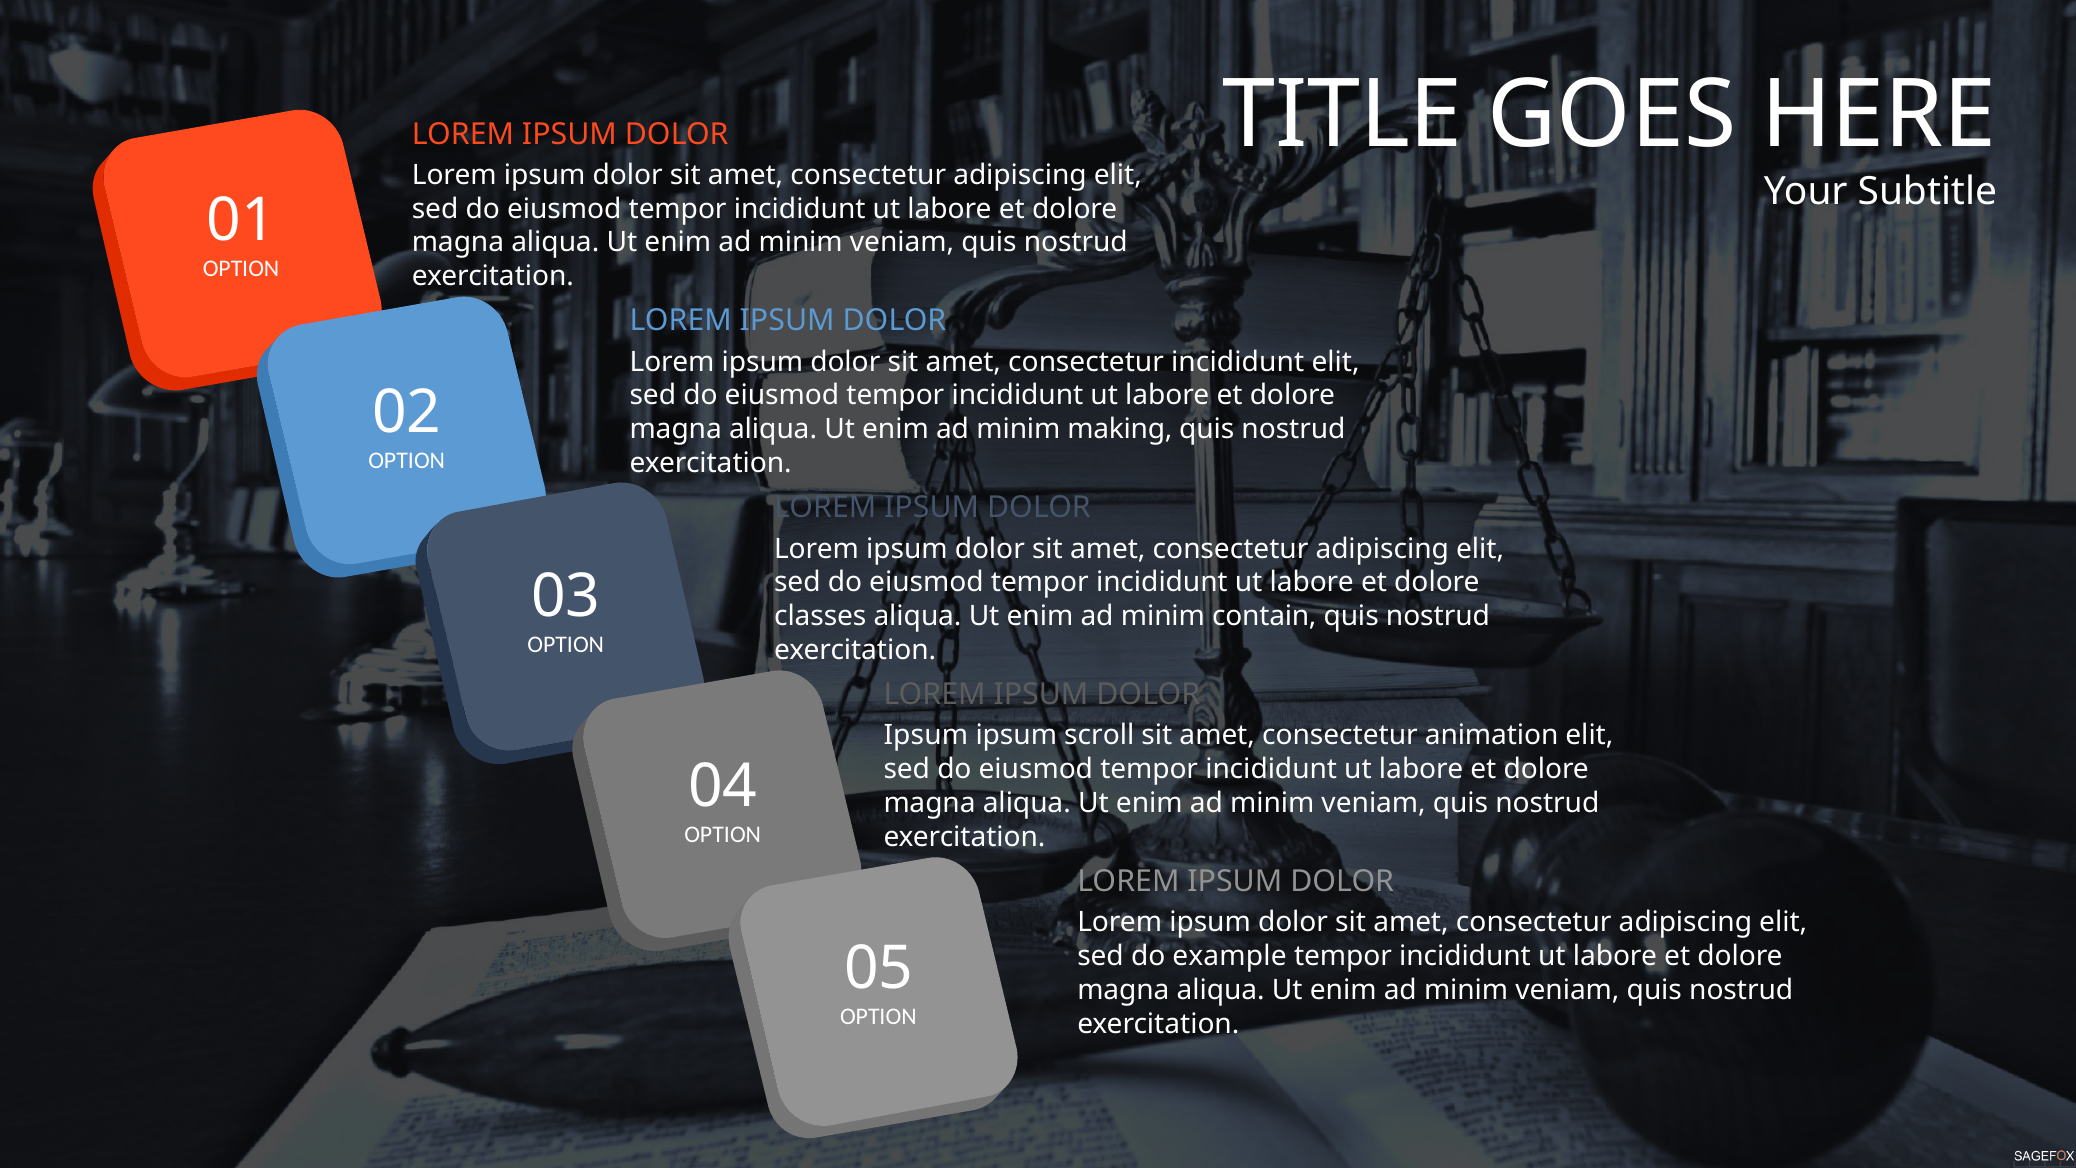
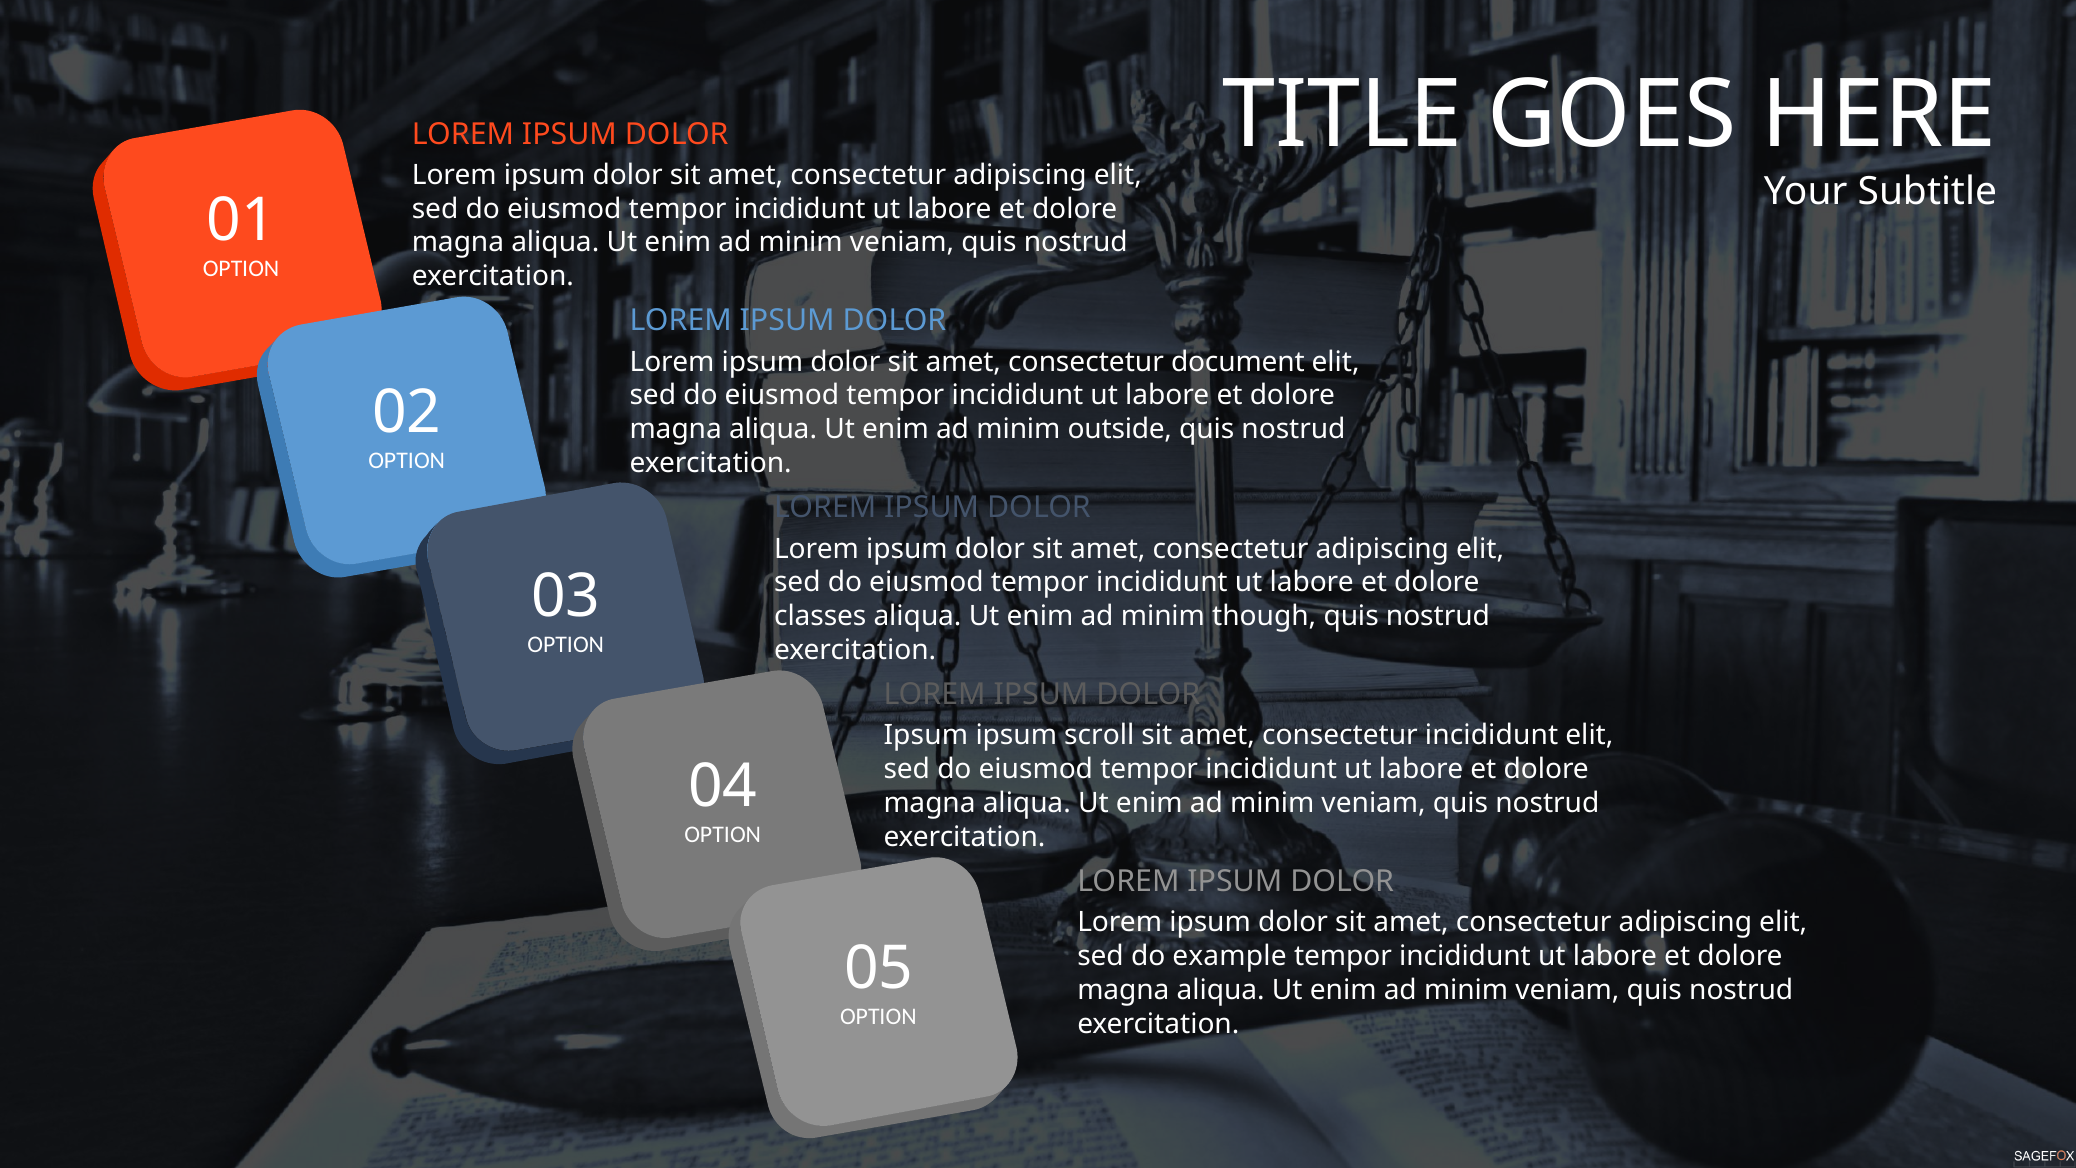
consectetur incididunt: incididunt -> document
making: making -> outside
contain: contain -> though
consectetur animation: animation -> incididunt
